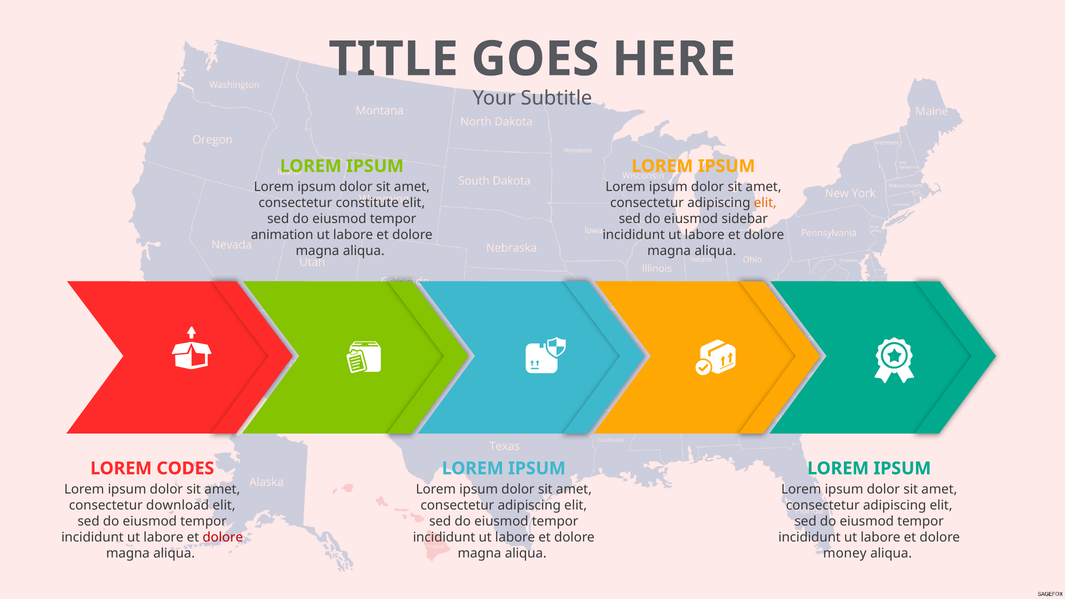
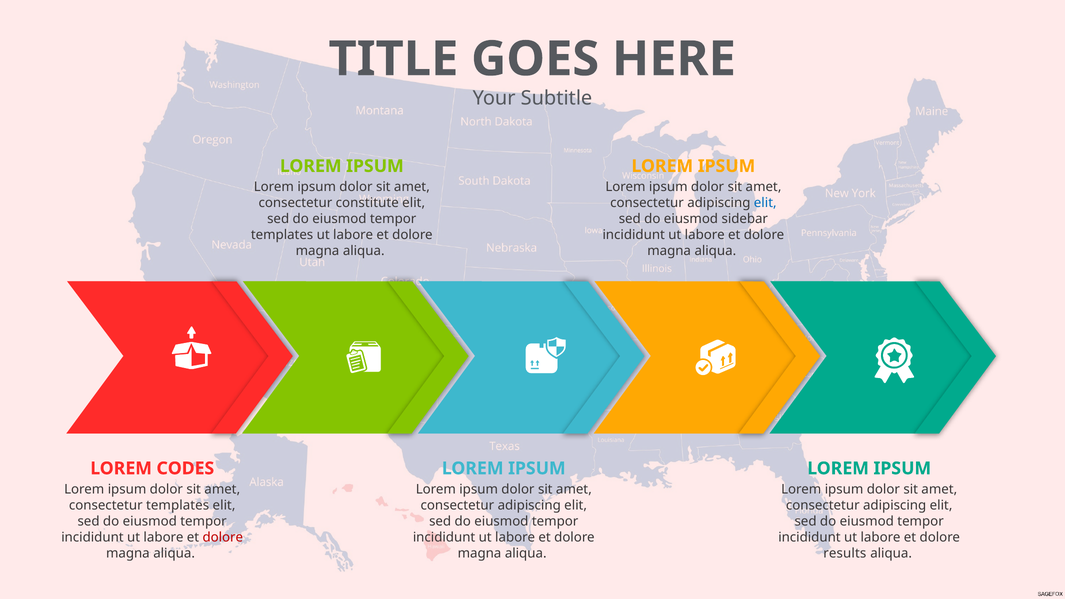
elit at (765, 203) colour: orange -> blue
animation at (282, 235): animation -> templates
consectetur download: download -> templates
money: money -> results
